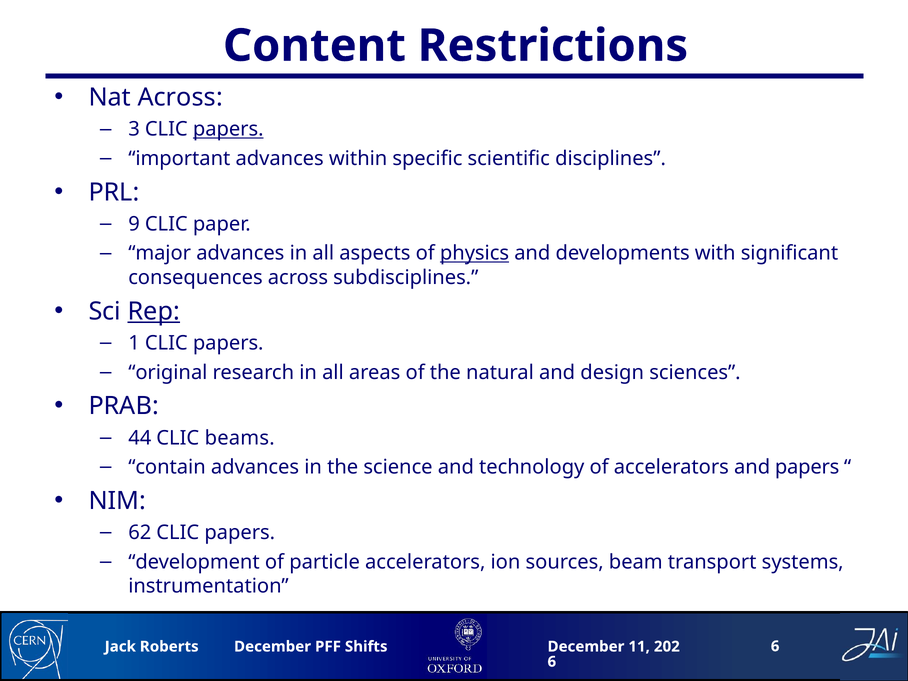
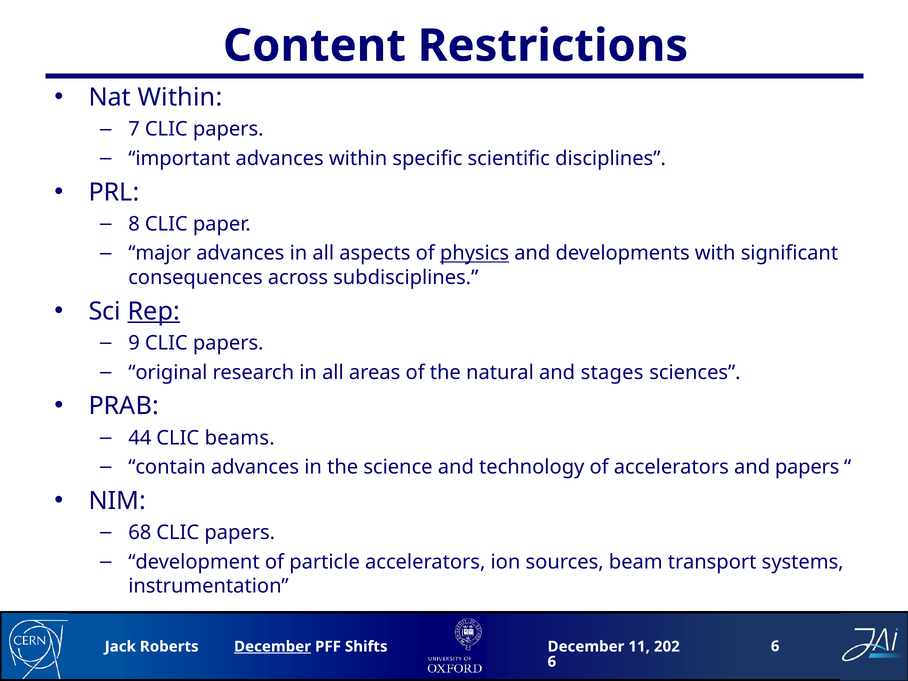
Nat Across: Across -> Within
3: 3 -> 7
papers at (228, 129) underline: present -> none
9: 9 -> 8
1: 1 -> 9
design: design -> stages
62: 62 -> 68
December at (273, 647) underline: none -> present
